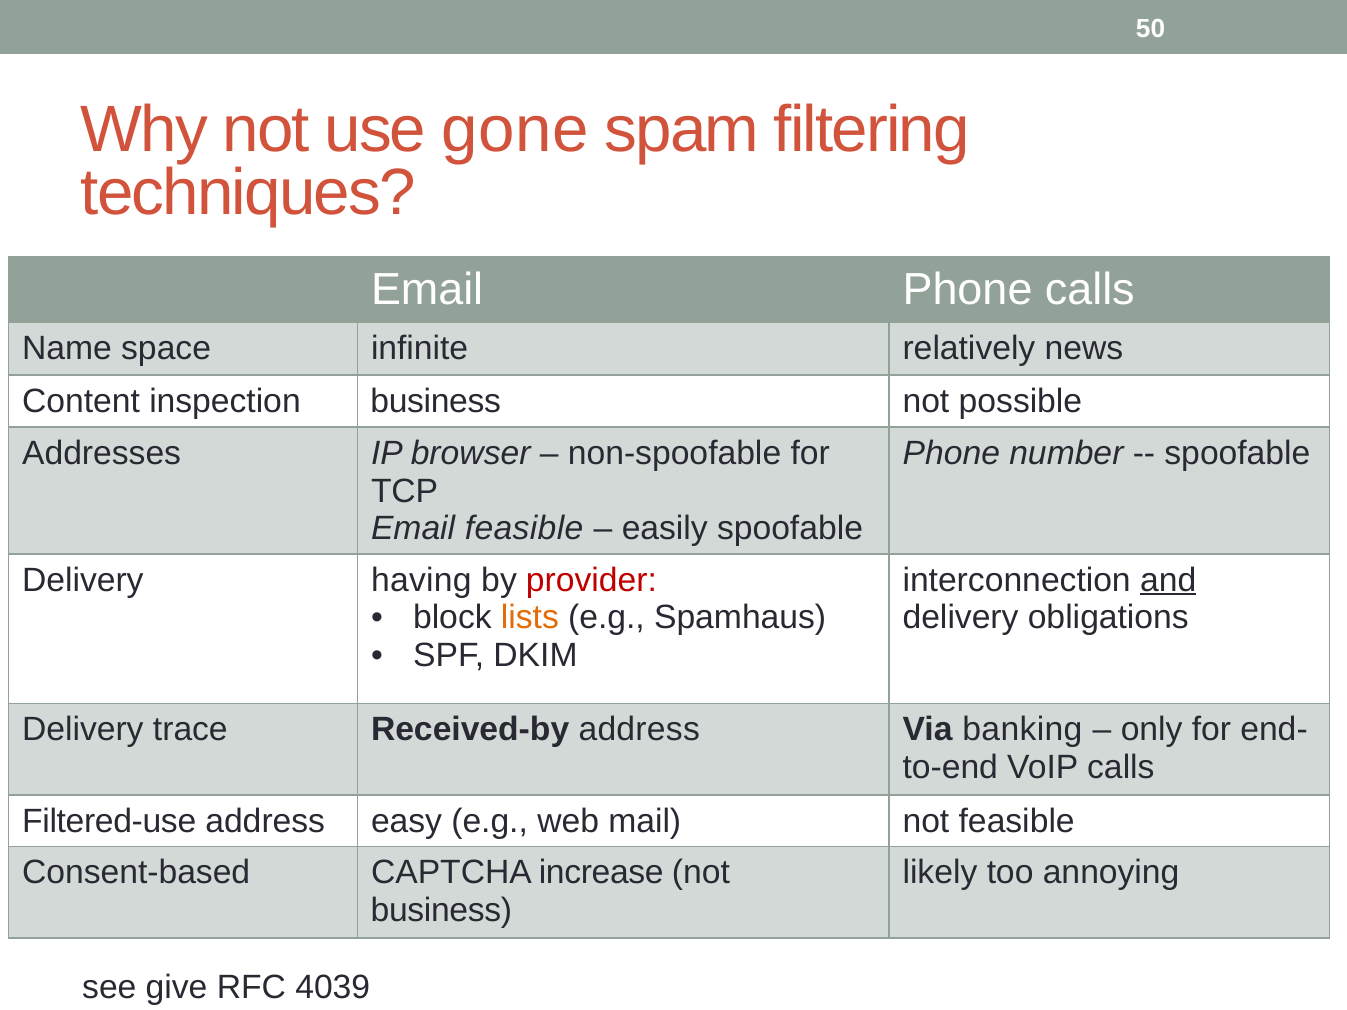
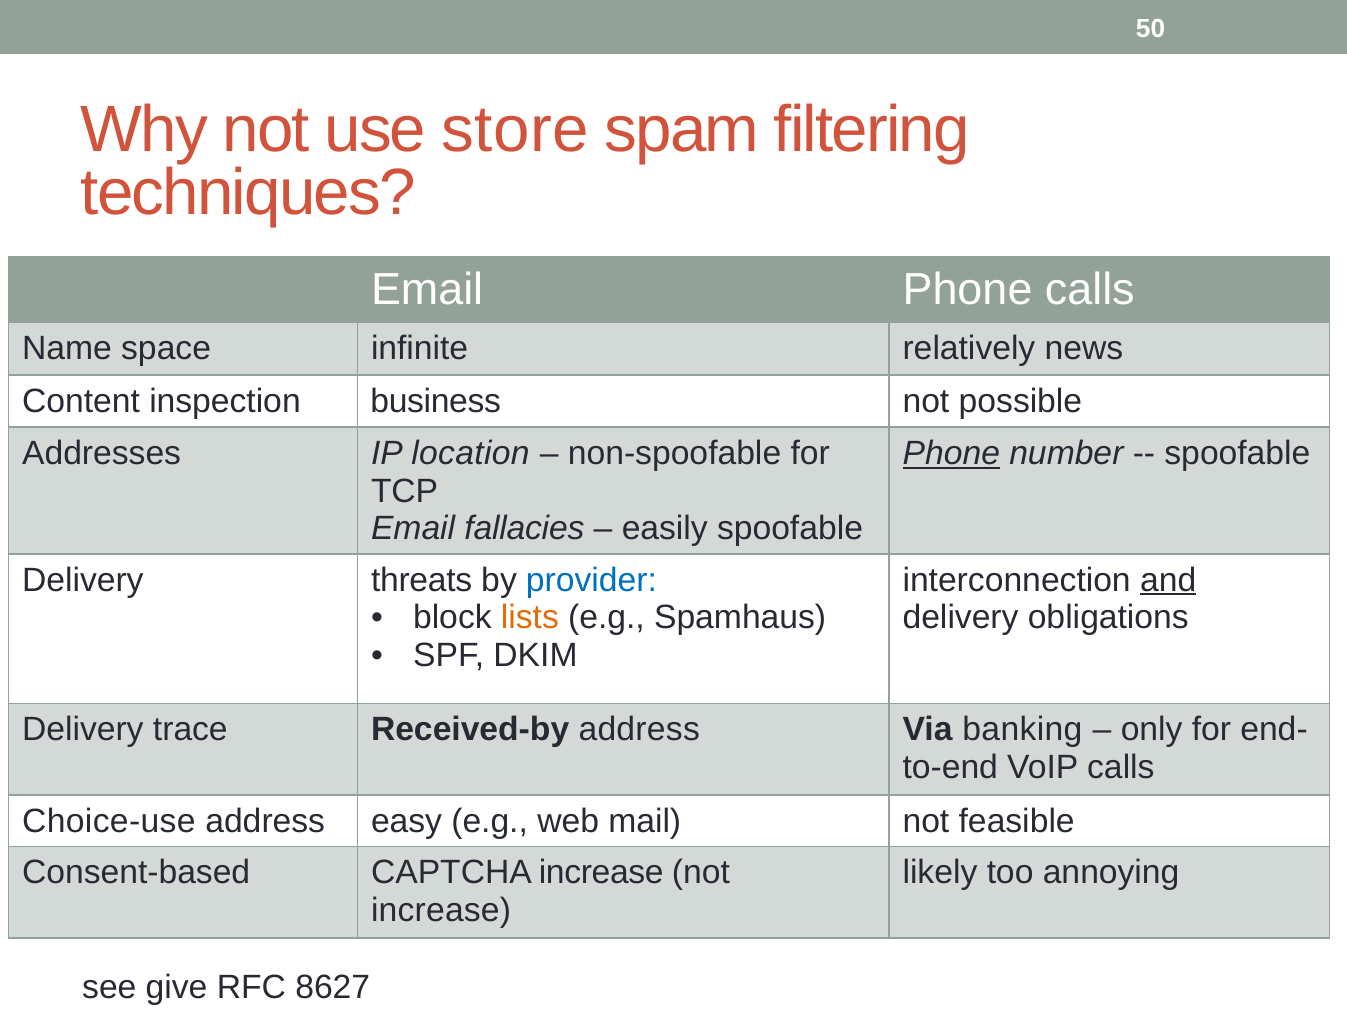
gone: gone -> store
browser: browser -> location
Phone at (951, 453) underline: none -> present
Email feasible: feasible -> fallacies
having: having -> threats
provider colour: red -> blue
Filtered-use: Filtered-use -> Choice-use
business at (441, 911): business -> increase
4039: 4039 -> 8627
